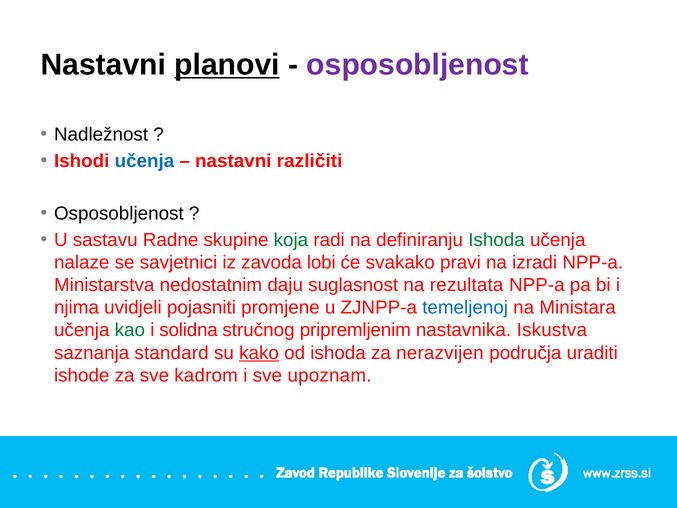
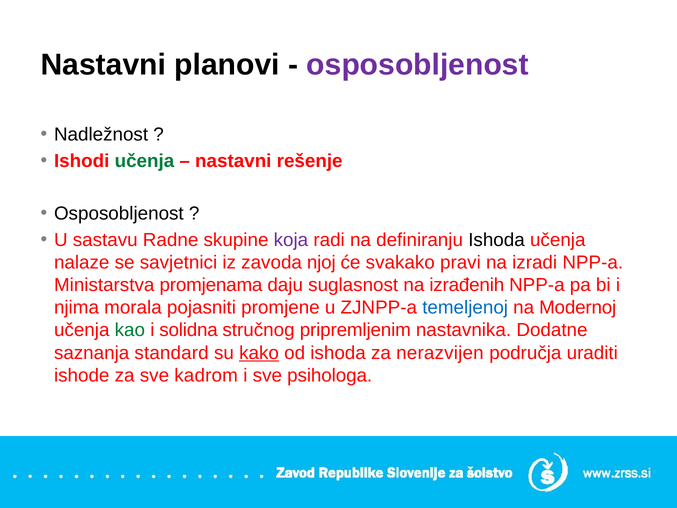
planovi underline: present -> none
učenja at (144, 161) colour: blue -> green
različiti: različiti -> rešenje
koja colour: green -> purple
Ishoda at (497, 240) colour: green -> black
lobi: lobi -> njoj
nedostatnim: nedostatnim -> promjenama
rezultata: rezultata -> izrađenih
uvidjeli: uvidjeli -> morala
Ministara: Ministara -> Modernoj
Iskustva: Iskustva -> Dodatne
upoznam: upoznam -> psihologa
